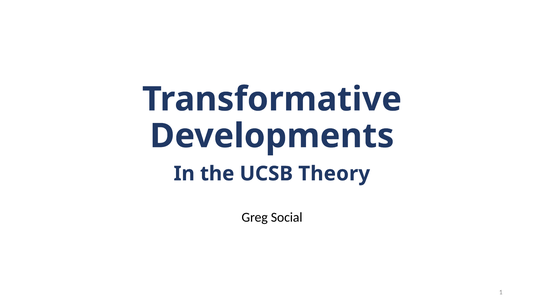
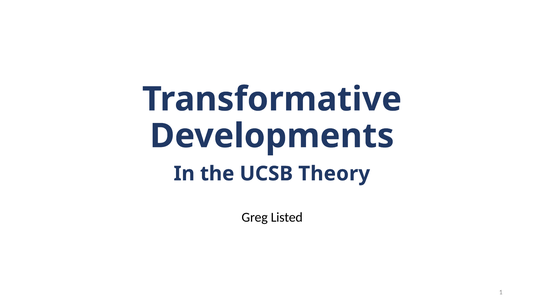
Social: Social -> Listed
